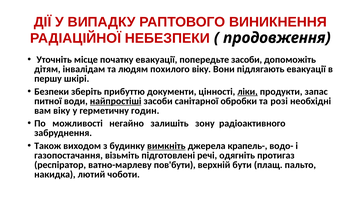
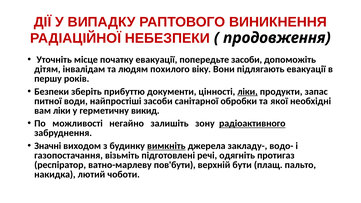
шкірі: шкірі -> років
найпростіші underline: present -> none
розі: розі -> якої
вам віку: віку -> ліки
годин: годин -> викид
радіоактивного underline: none -> present
Також: Також -> Значні
крапель-: крапель- -> закладу-
